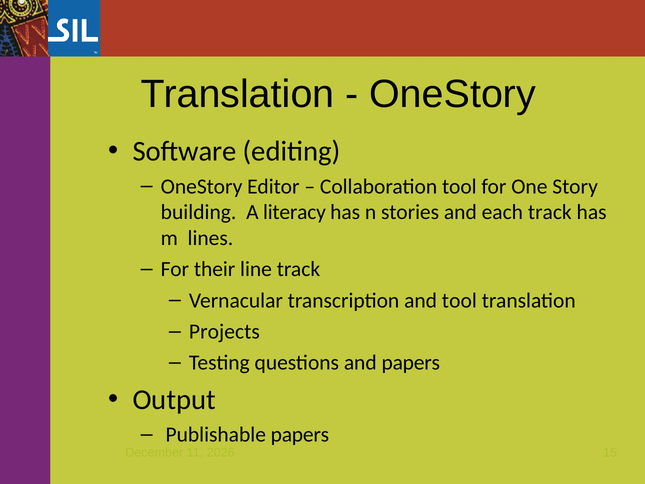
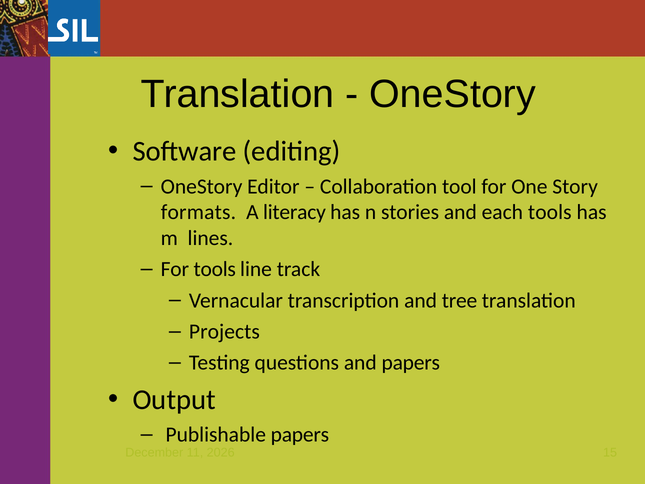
building: building -> formats
each track: track -> tools
For their: their -> tools
and tool: tool -> tree
